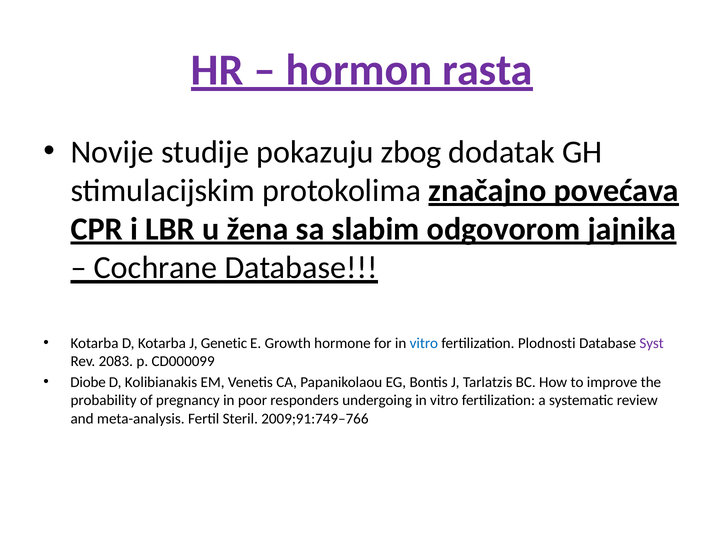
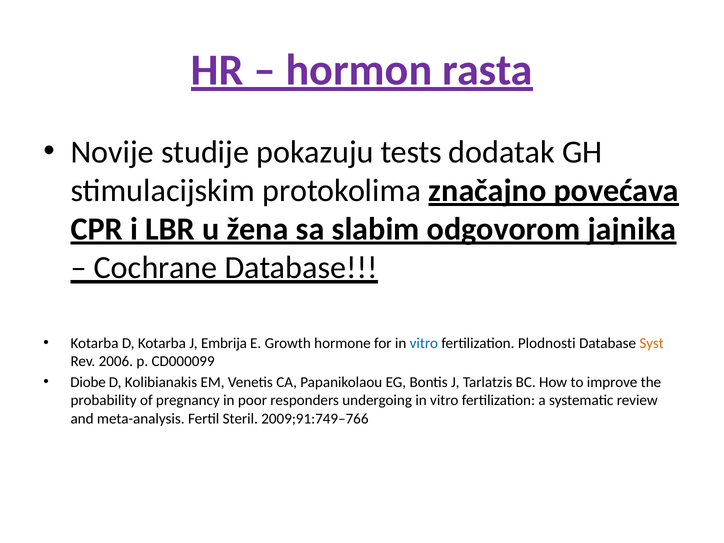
zbog: zbog -> tests
Genetic: Genetic -> Embrija
Syst colour: purple -> orange
2083: 2083 -> 2006
